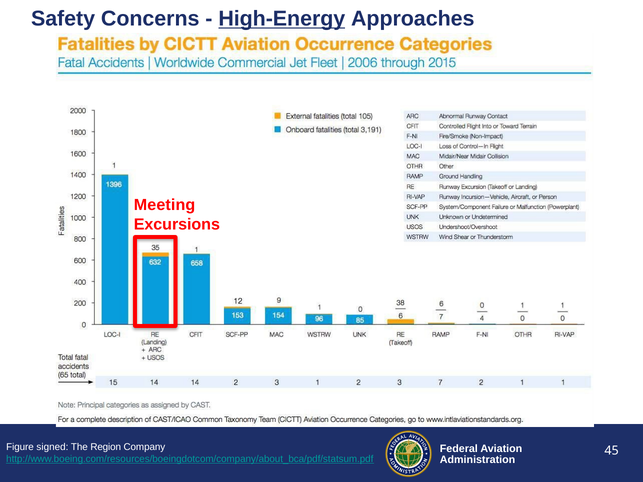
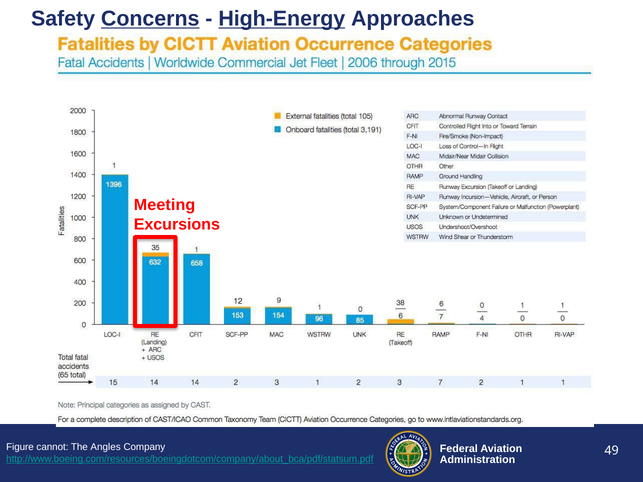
Concerns underline: none -> present
signed: signed -> cannot
Region: Region -> Angles
45: 45 -> 49
